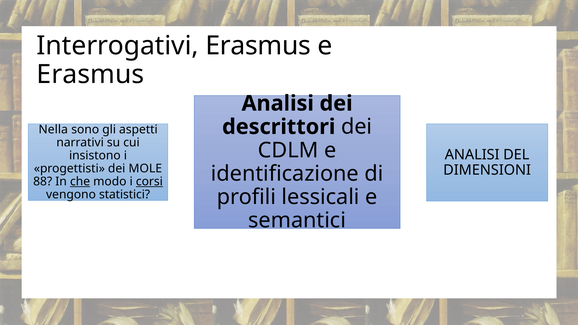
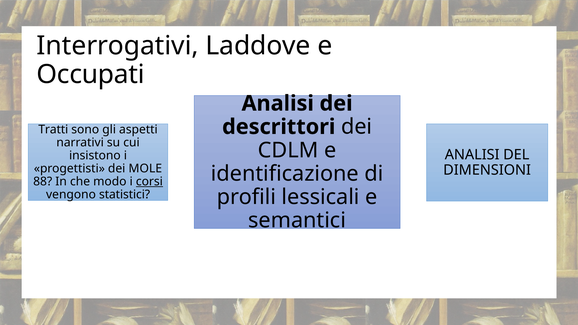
Interrogativi Erasmus: Erasmus -> Laddove
Erasmus at (90, 74): Erasmus -> Occupati
Nella: Nella -> Tratti
che underline: present -> none
